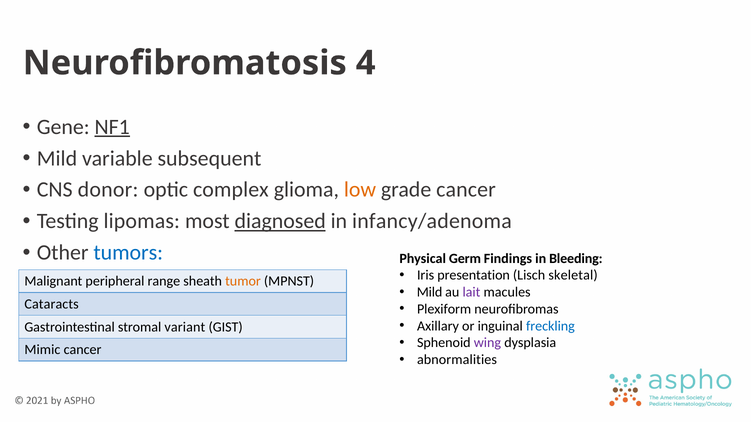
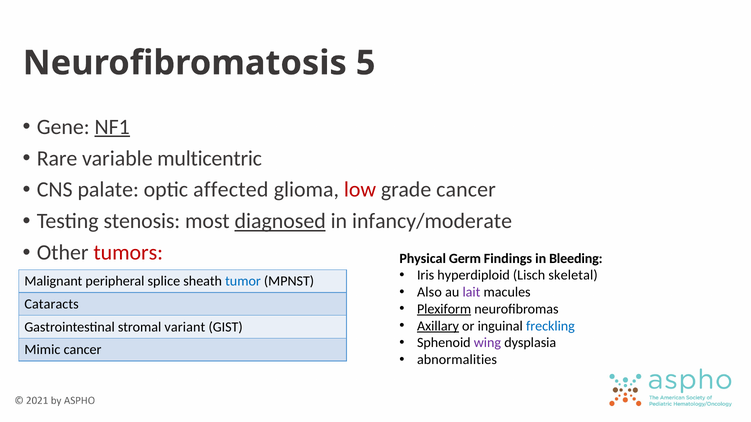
4: 4 -> 5
Mild at (57, 158): Mild -> Rare
subsequent: subsequent -> multicentric
donor: donor -> palate
complex: complex -> affected
low colour: orange -> red
lipomas: lipomas -> stenosis
infancy/adenoma: infancy/adenoma -> infancy/moderate
tumors colour: blue -> red
presentation: presentation -> hyperdiploid
range: range -> splice
tumor colour: orange -> blue
Mild at (430, 292): Mild -> Also
Plexiform underline: none -> present
Axillary underline: none -> present
